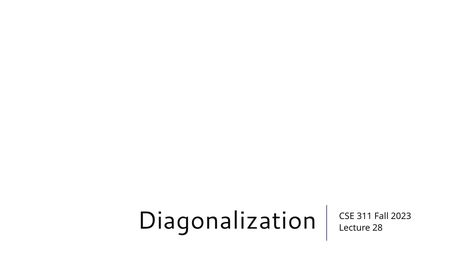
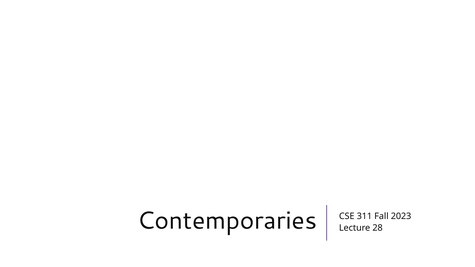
Diagonalization: Diagonalization -> Contemporaries
